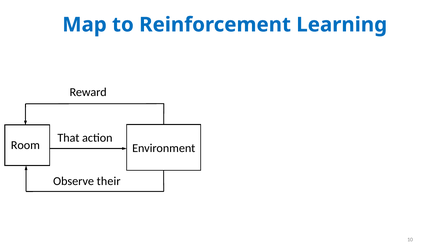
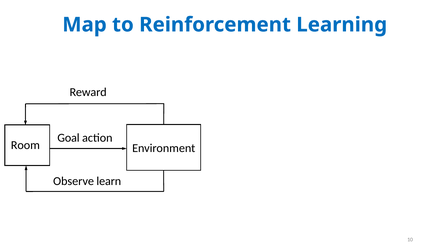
That: That -> Goal
their: their -> learn
